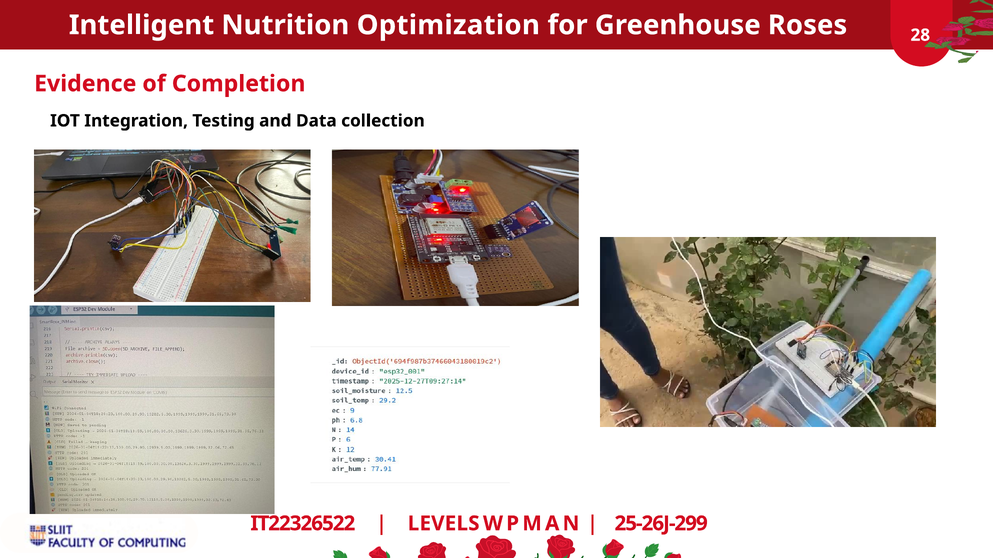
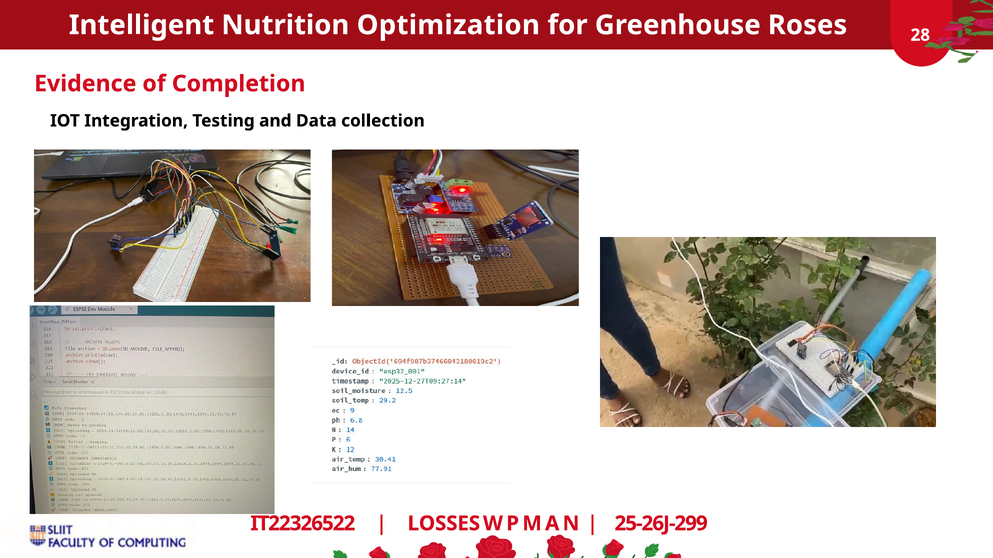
LEVELS: LEVELS -> LOSSES
